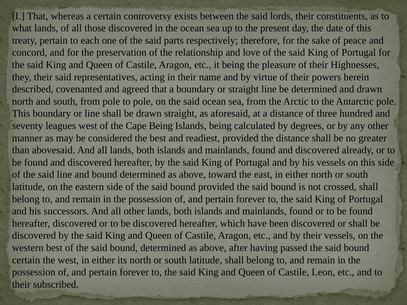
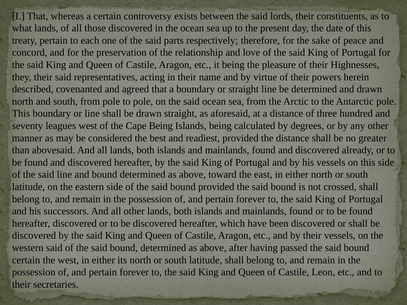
western best: best -> said
subscribed: subscribed -> secretaries
